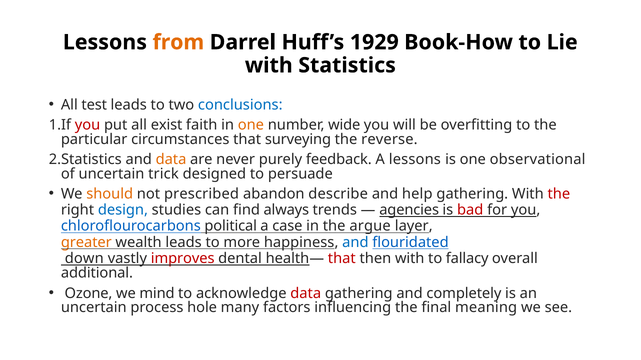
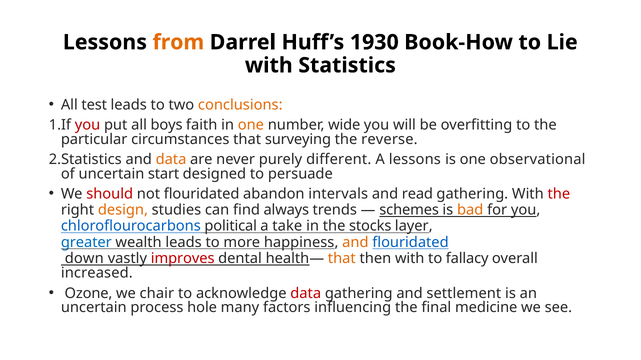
1929: 1929 -> 1930
conclusions colour: blue -> orange
exist: exist -> boys
feedback: feedback -> different
trick: trick -> start
should colour: orange -> red
not prescribed: prescribed -> flouridated
describe: describe -> intervals
help: help -> read
design colour: blue -> orange
agencies: agencies -> schemes
bad colour: red -> orange
case: case -> take
argue: argue -> stocks
greater colour: orange -> blue
and at (355, 243) colour: blue -> orange
that at (342, 259) colour: red -> orange
additional: additional -> increased
mind: mind -> chair
completely: completely -> settlement
meaning: meaning -> medicine
